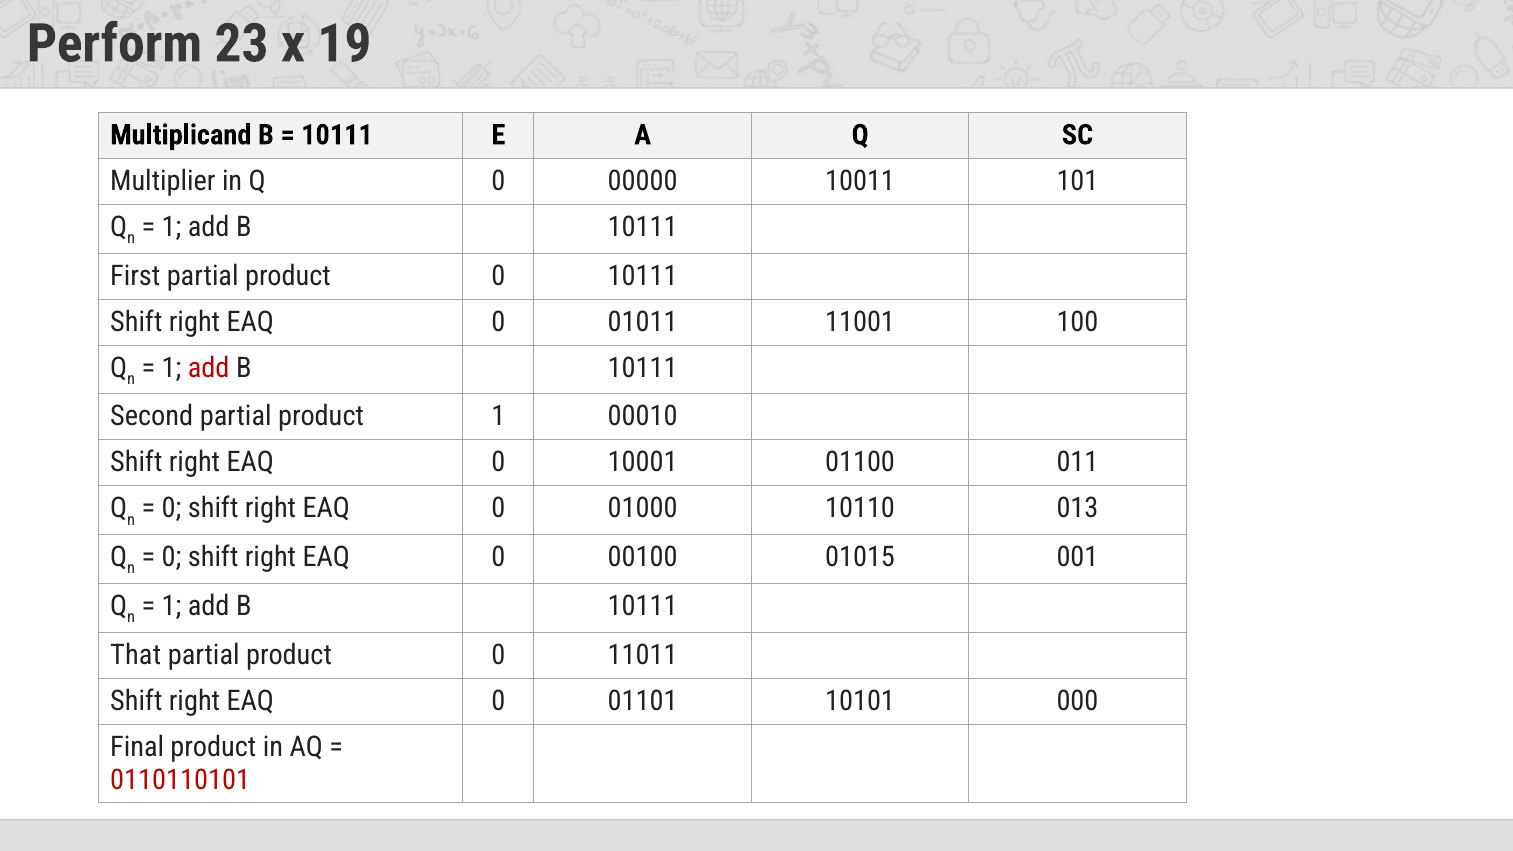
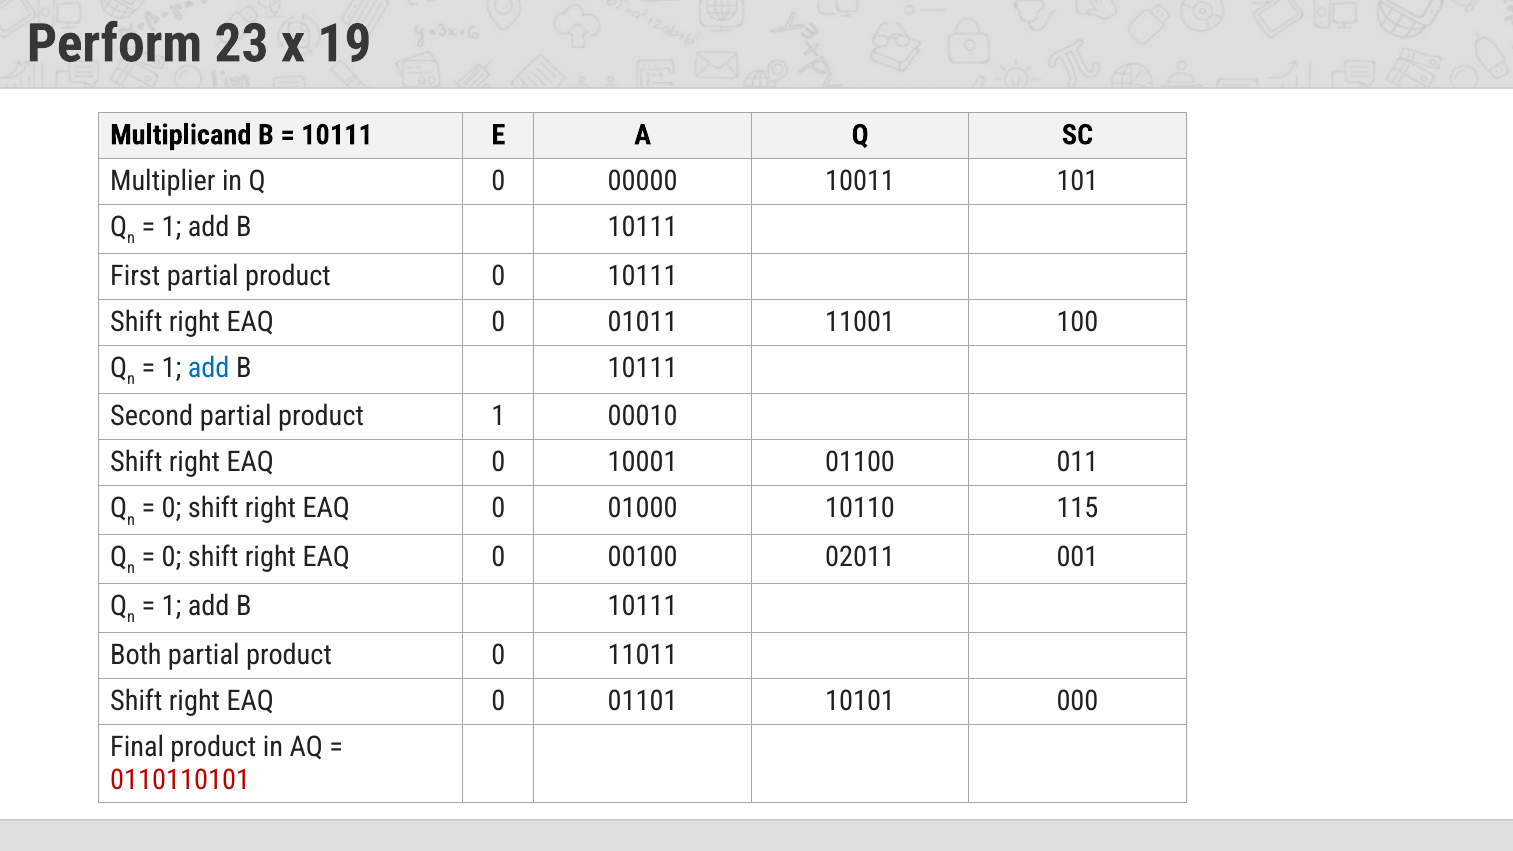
add at (209, 368) colour: red -> blue
013: 013 -> 115
01015: 01015 -> 02011
That: That -> Both
